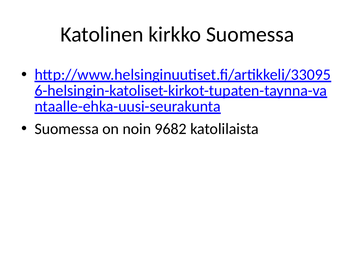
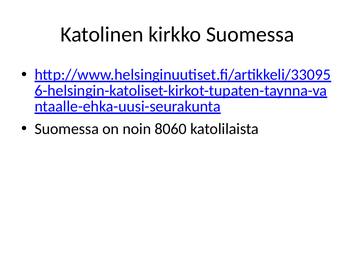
9682: 9682 -> 8060
